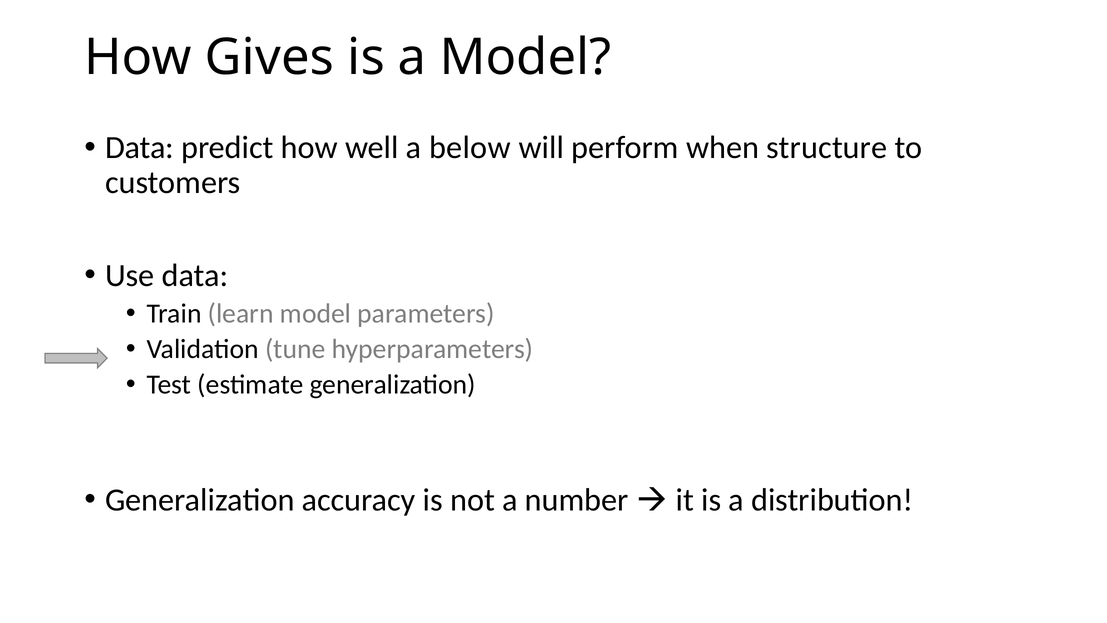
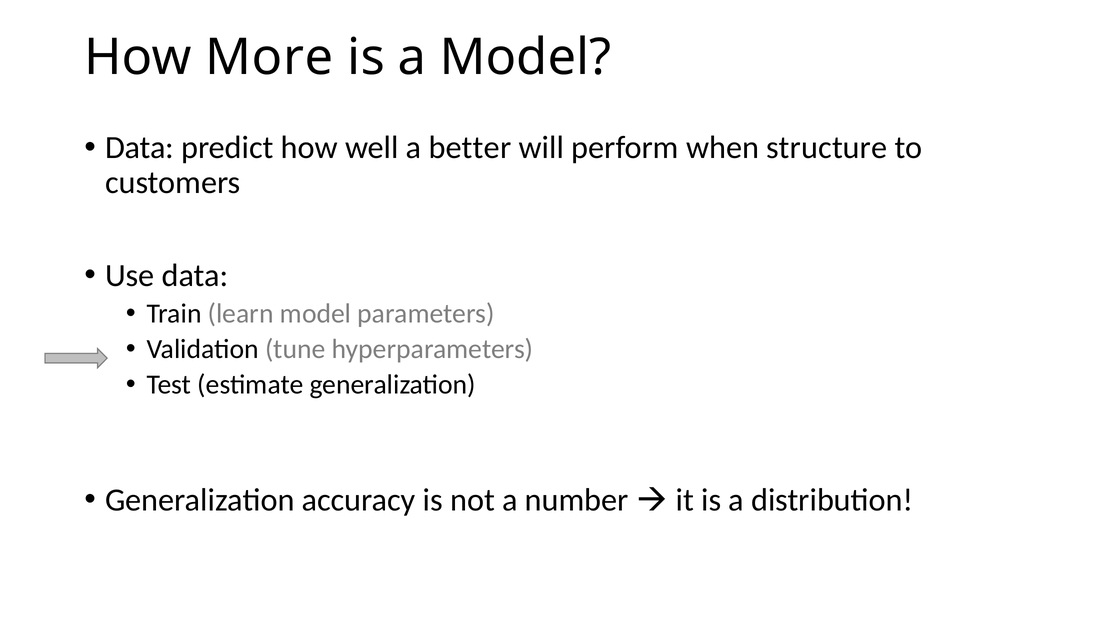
Gives: Gives -> More
below: below -> better
